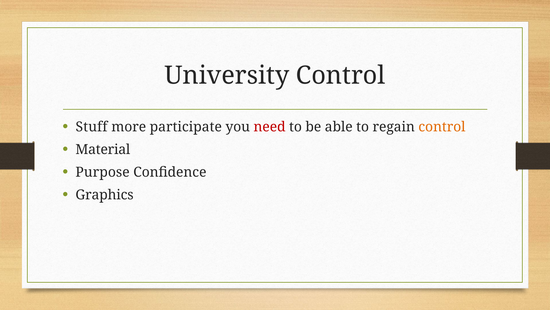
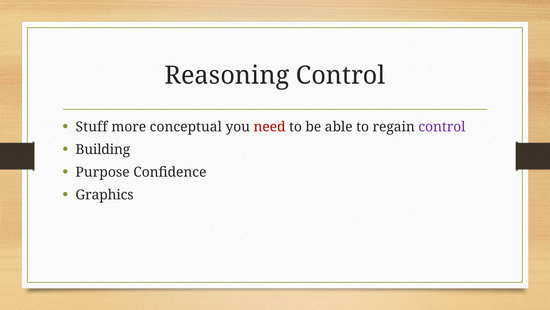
University: University -> Reasoning
participate: participate -> conceptual
control at (442, 127) colour: orange -> purple
Material: Material -> Building
